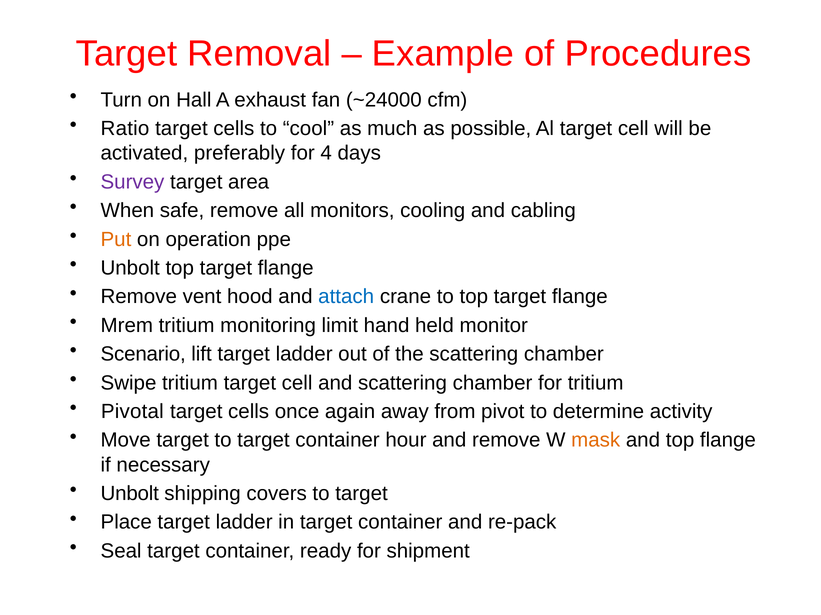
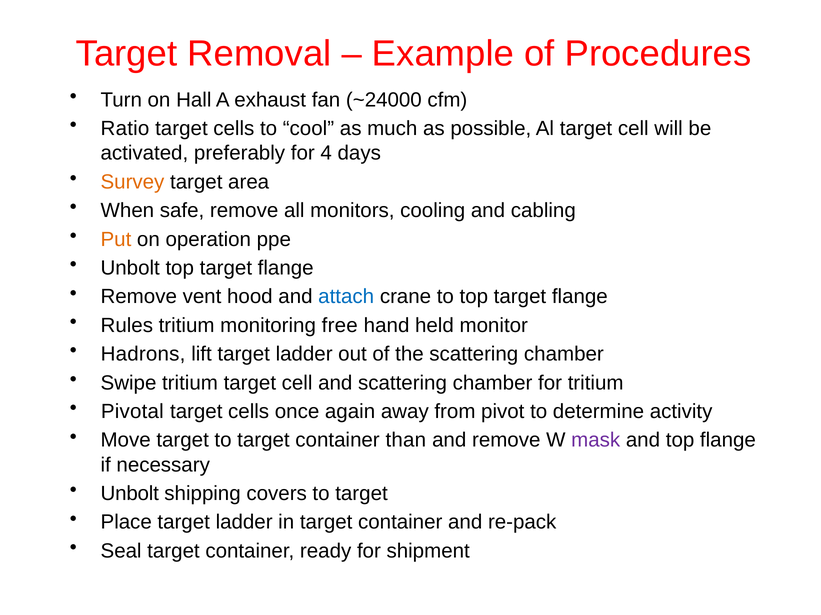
Survey colour: purple -> orange
Mrem: Mrem -> Rules
limit: limit -> free
Scenario: Scenario -> Hadrons
hour: hour -> than
mask colour: orange -> purple
